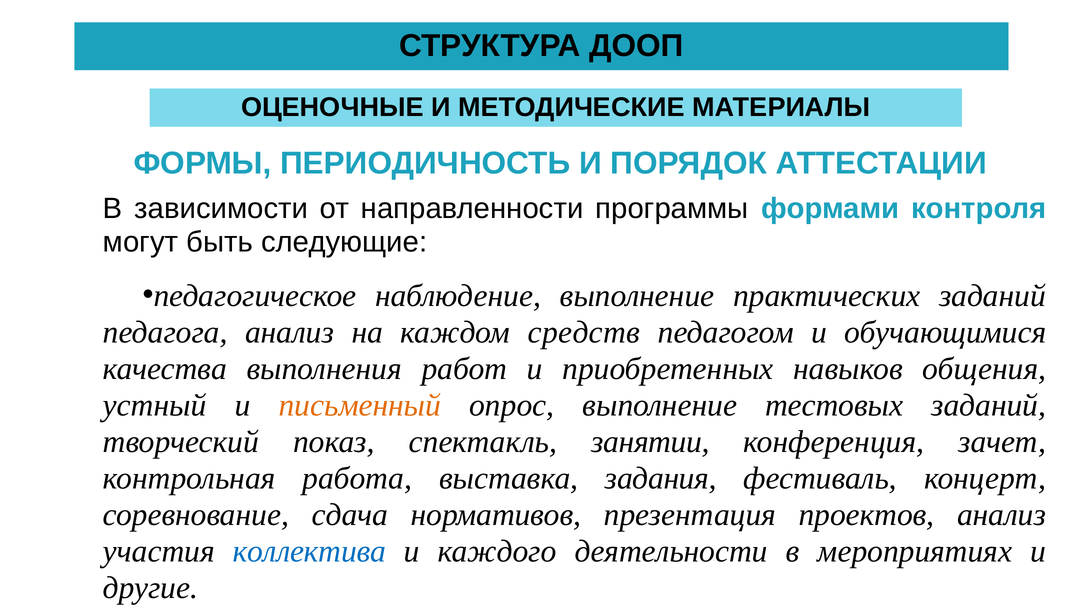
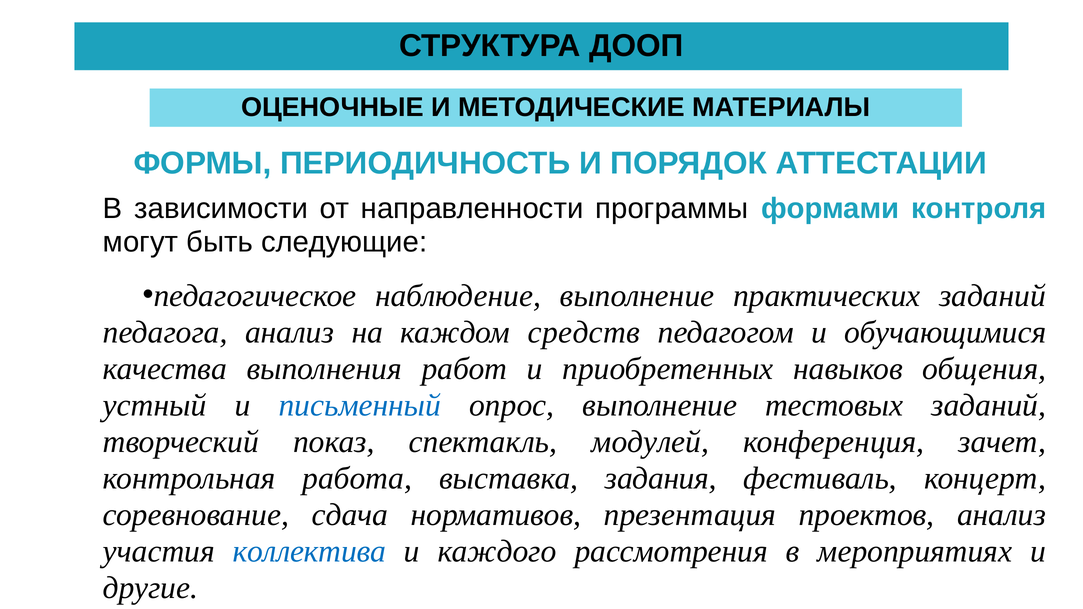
письменный colour: orange -> blue
занятии: занятии -> модулей
деятельности: деятельности -> рассмотрения
